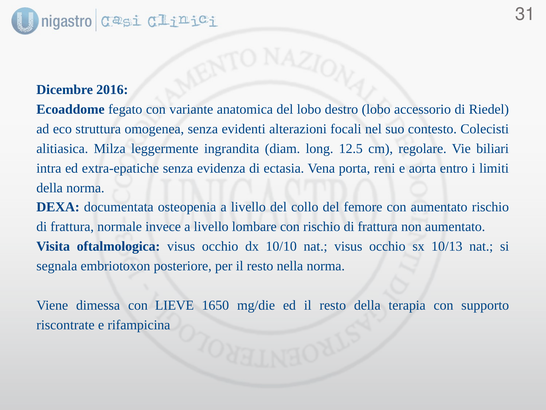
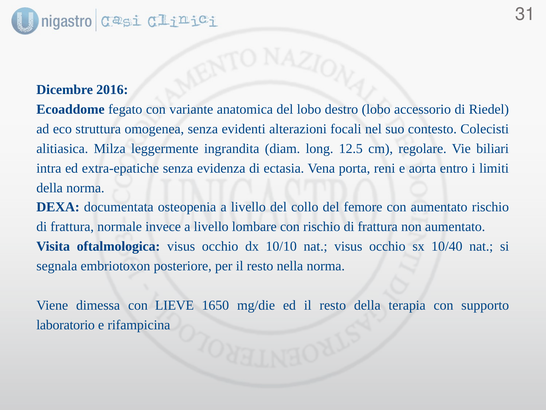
10/13: 10/13 -> 10/40
riscontrate: riscontrate -> laboratorio
